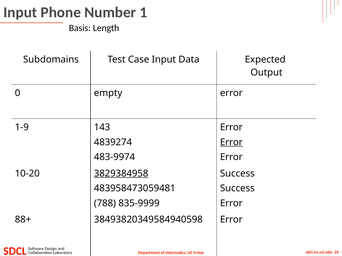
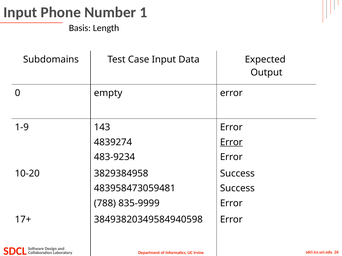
483-9974: 483-9974 -> 483-9234
3829384958 underline: present -> none
88+: 88+ -> 17+
